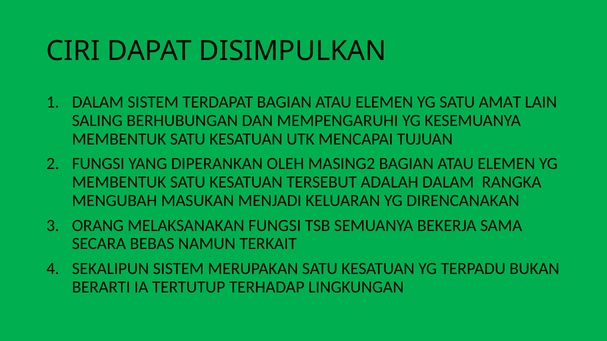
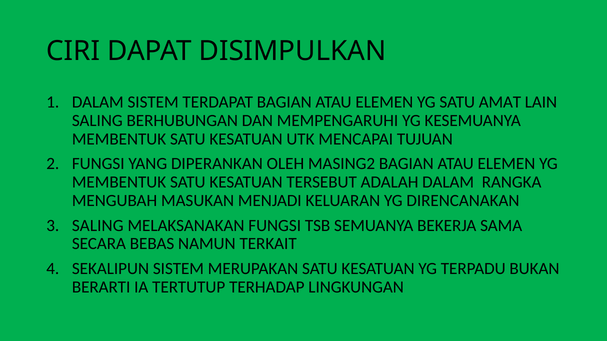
ORANG at (98, 226): ORANG -> SALING
